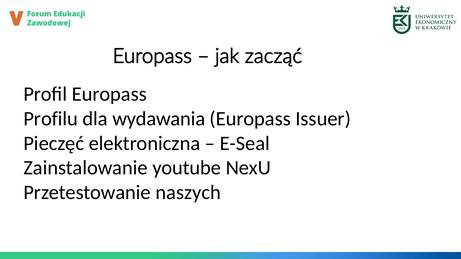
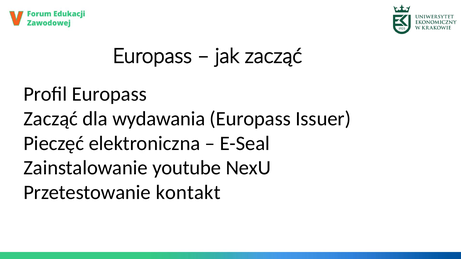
Profilu at (51, 119): Profilu -> Zacząć
naszych: naszych -> kontakt
